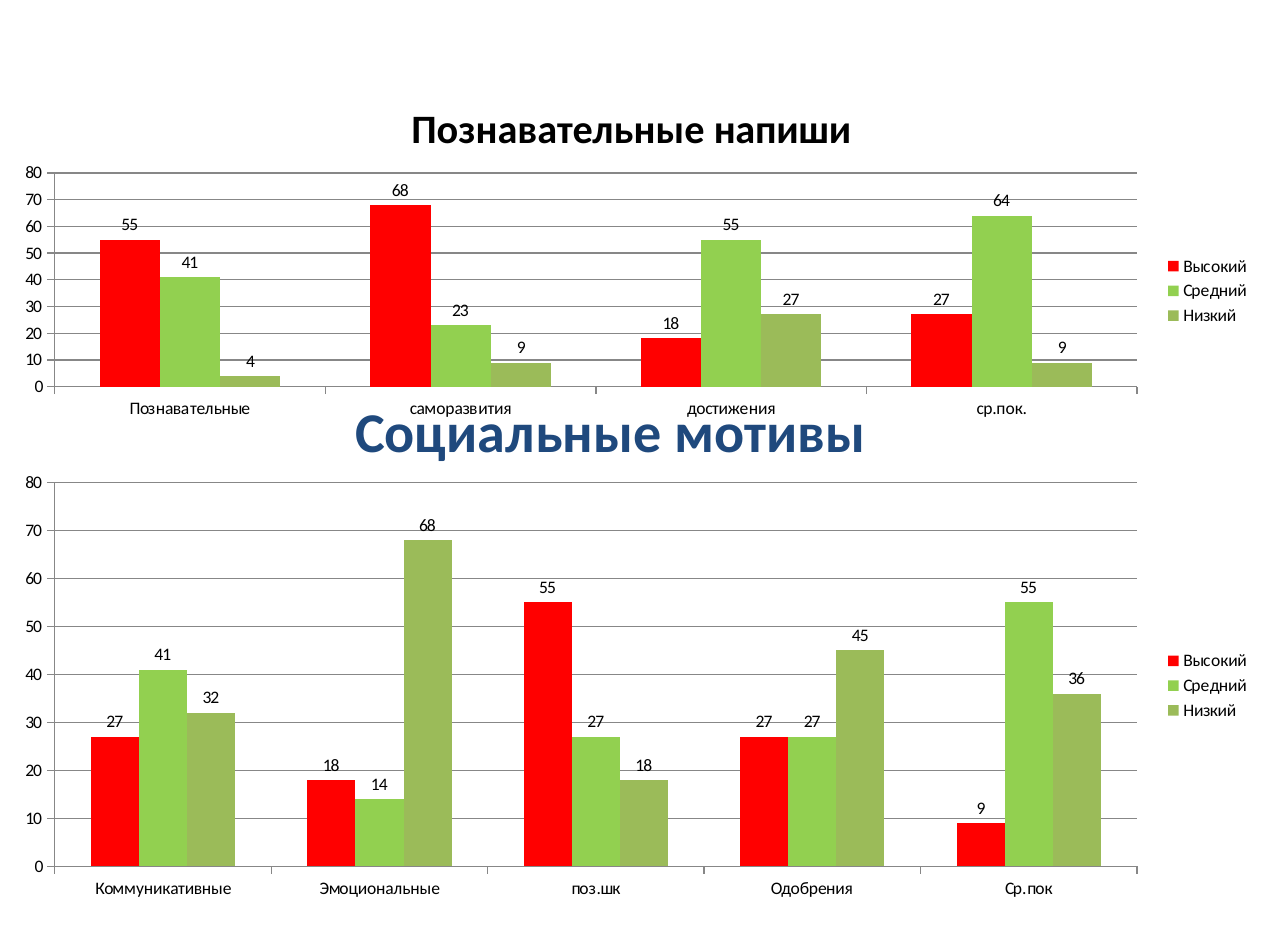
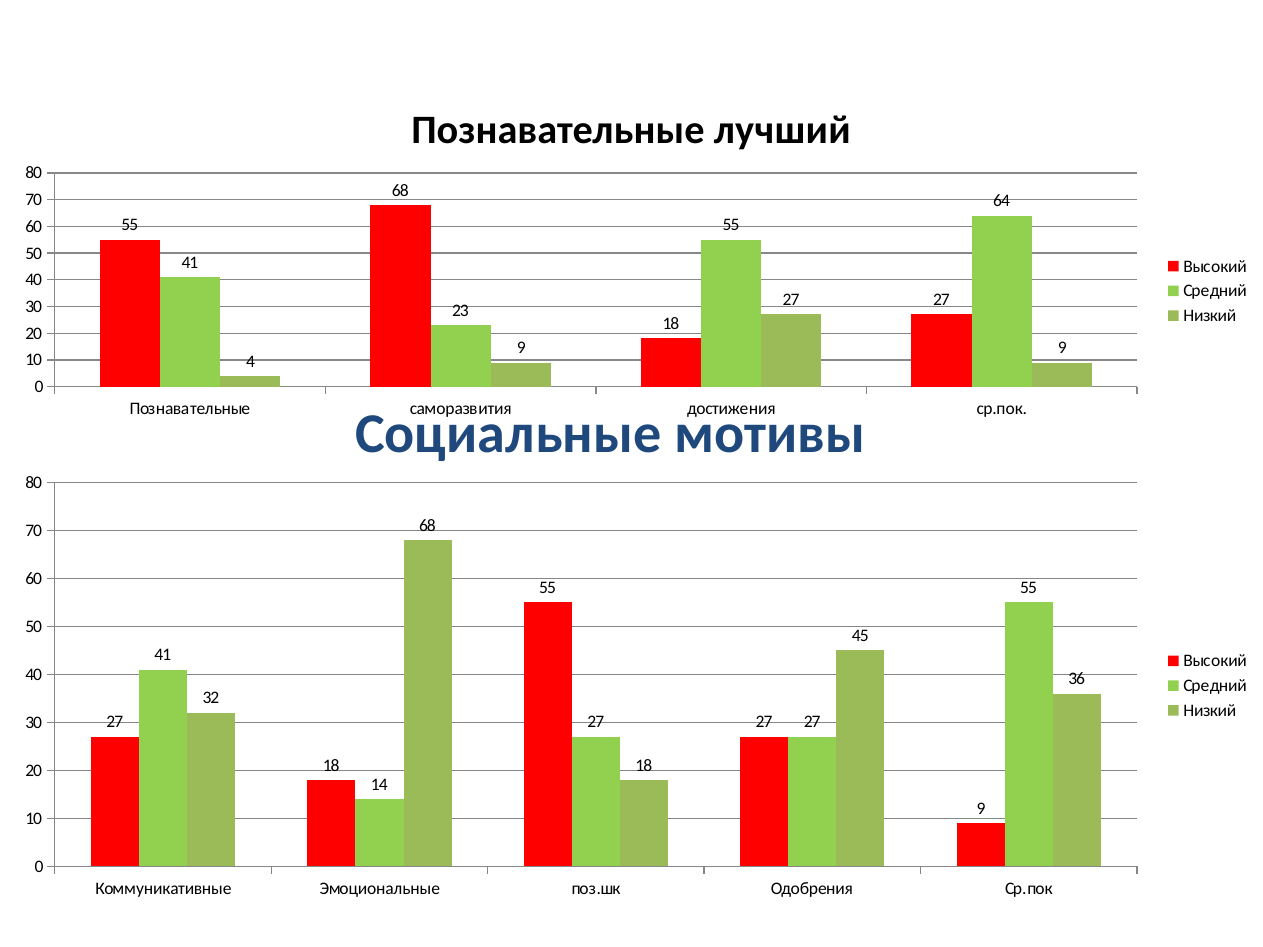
напиши: напиши -> лучший
